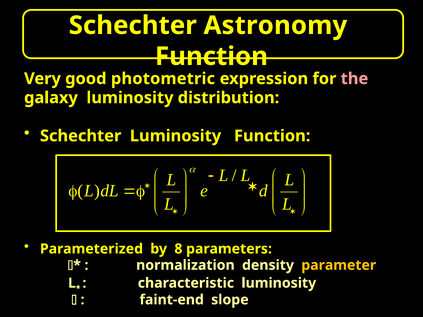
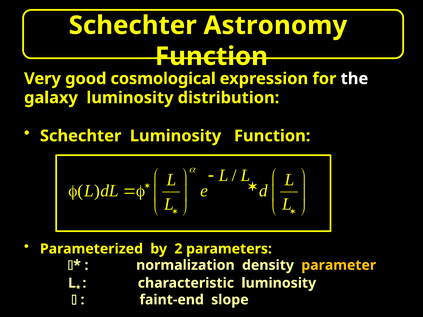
photometric: photometric -> cosmological
the colour: pink -> white
8: 8 -> 2
